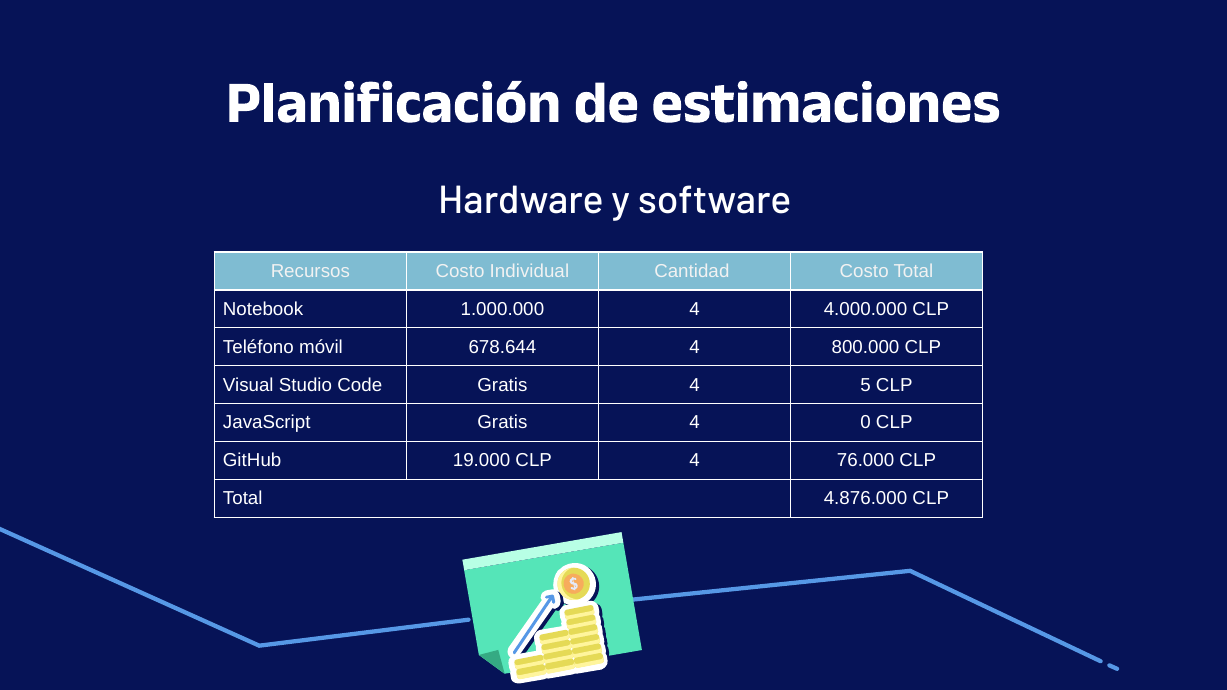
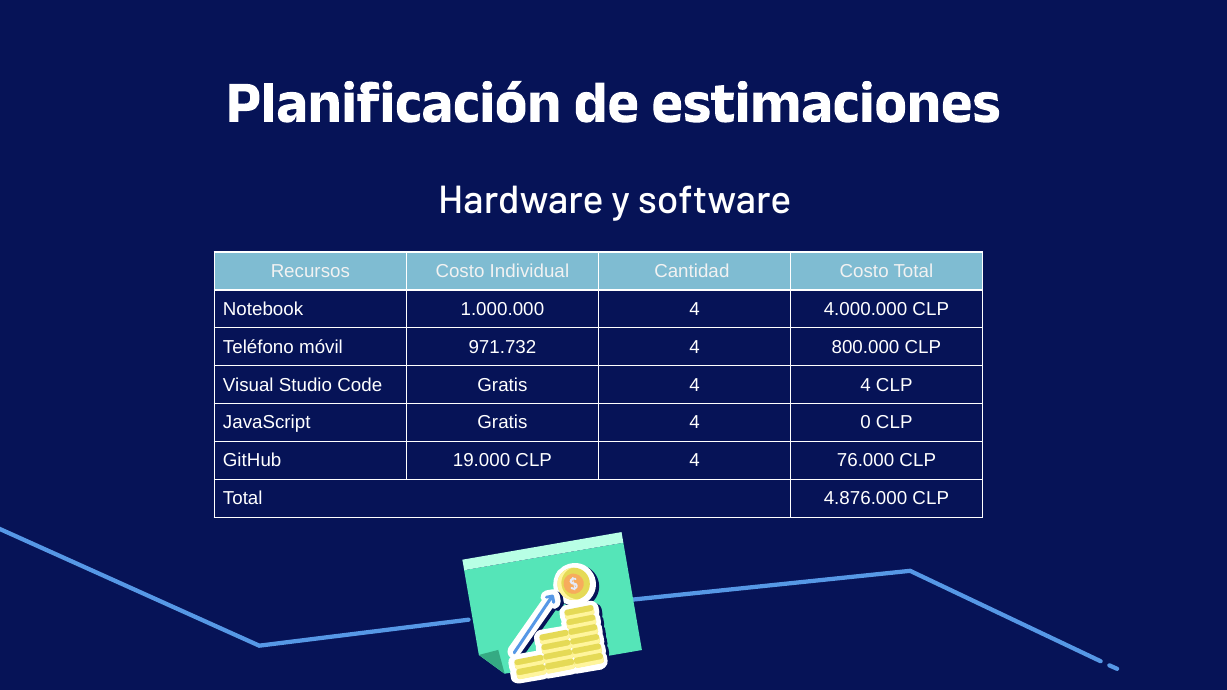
678.644: 678.644 -> 971.732
4 5: 5 -> 4
